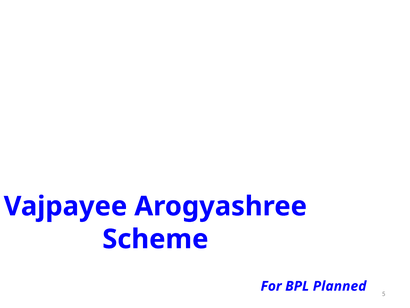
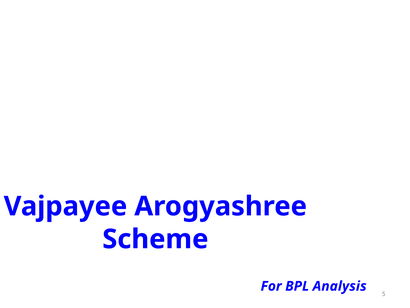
Planned: Planned -> Analysis
